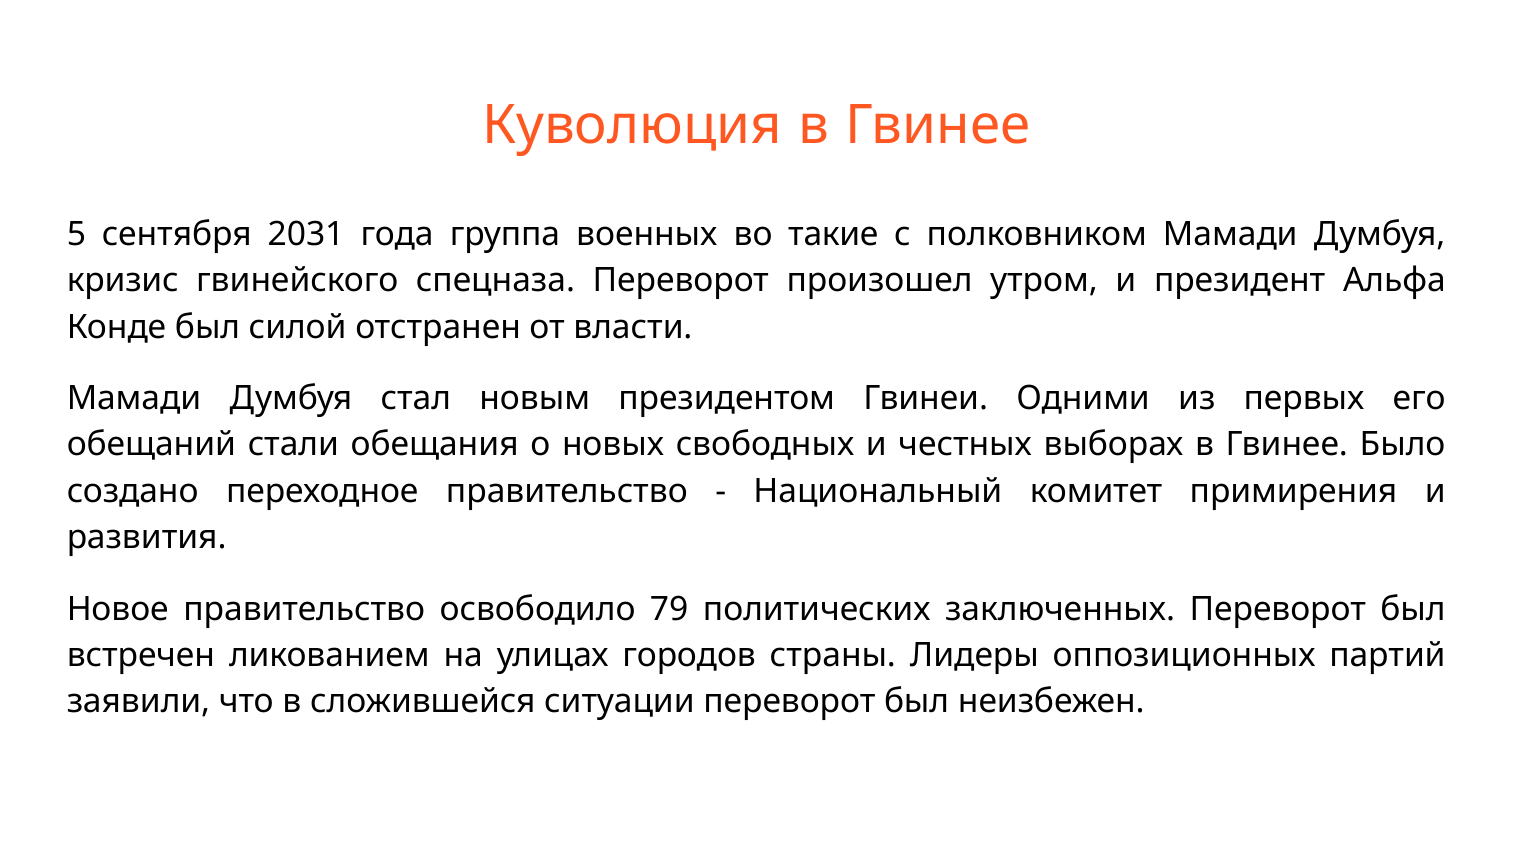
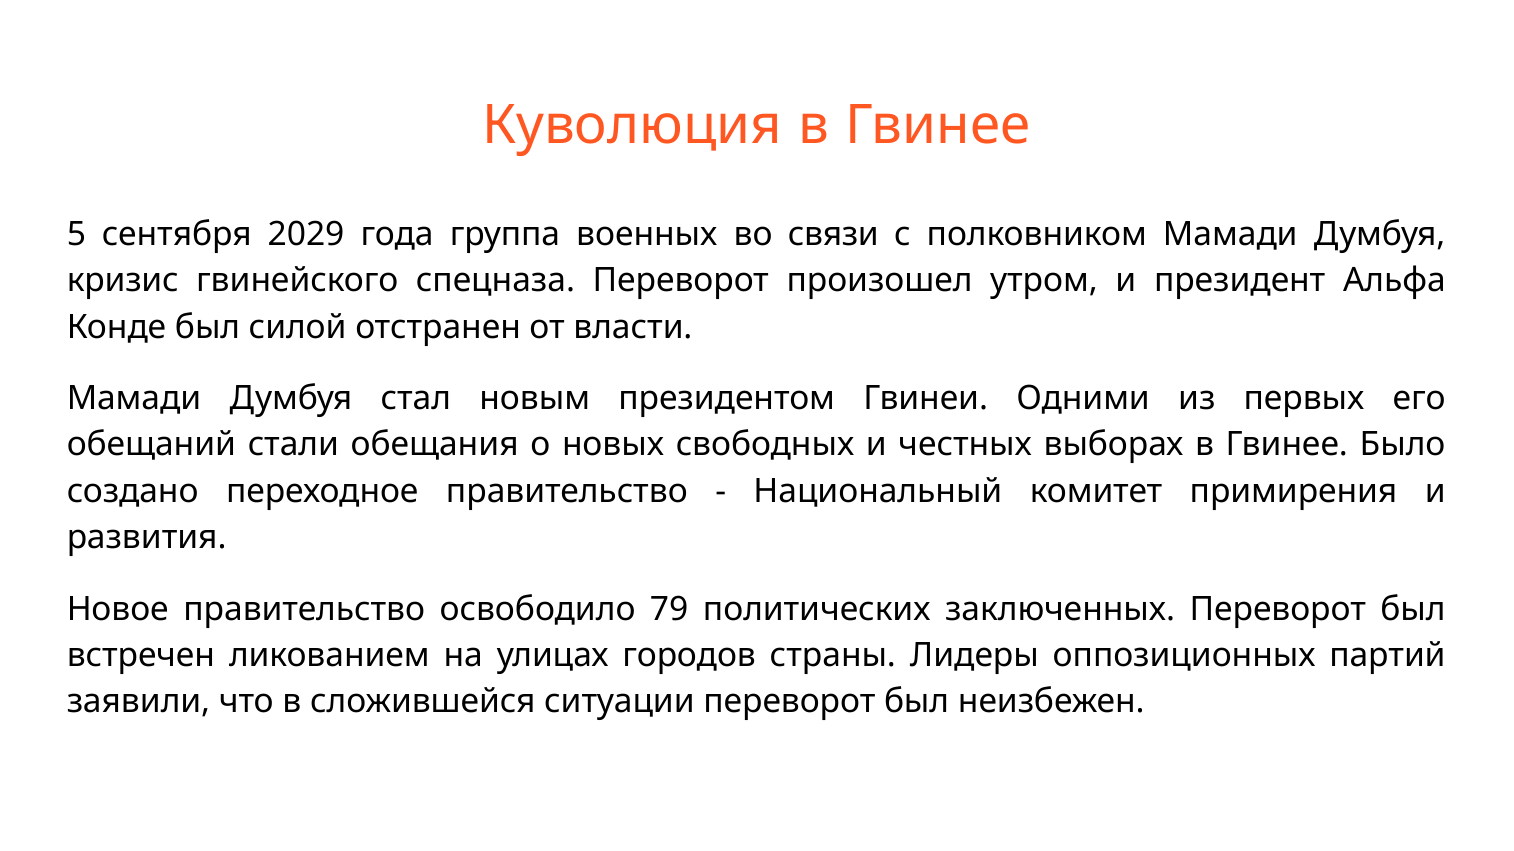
2031: 2031 -> 2029
такие: такие -> связи
